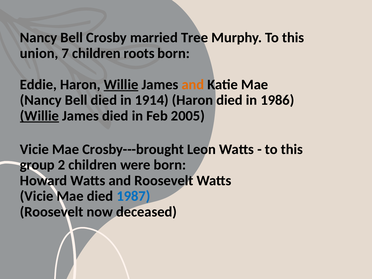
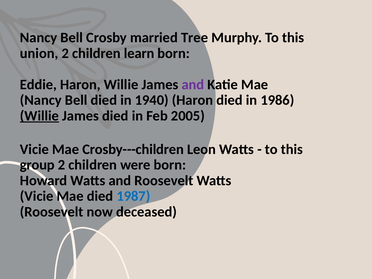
union 7: 7 -> 2
roots: roots -> learn
Willie at (121, 85) underline: present -> none
and at (193, 85) colour: orange -> purple
1914: 1914 -> 1940
Crosby---brought: Crosby---brought -> Crosby---children
